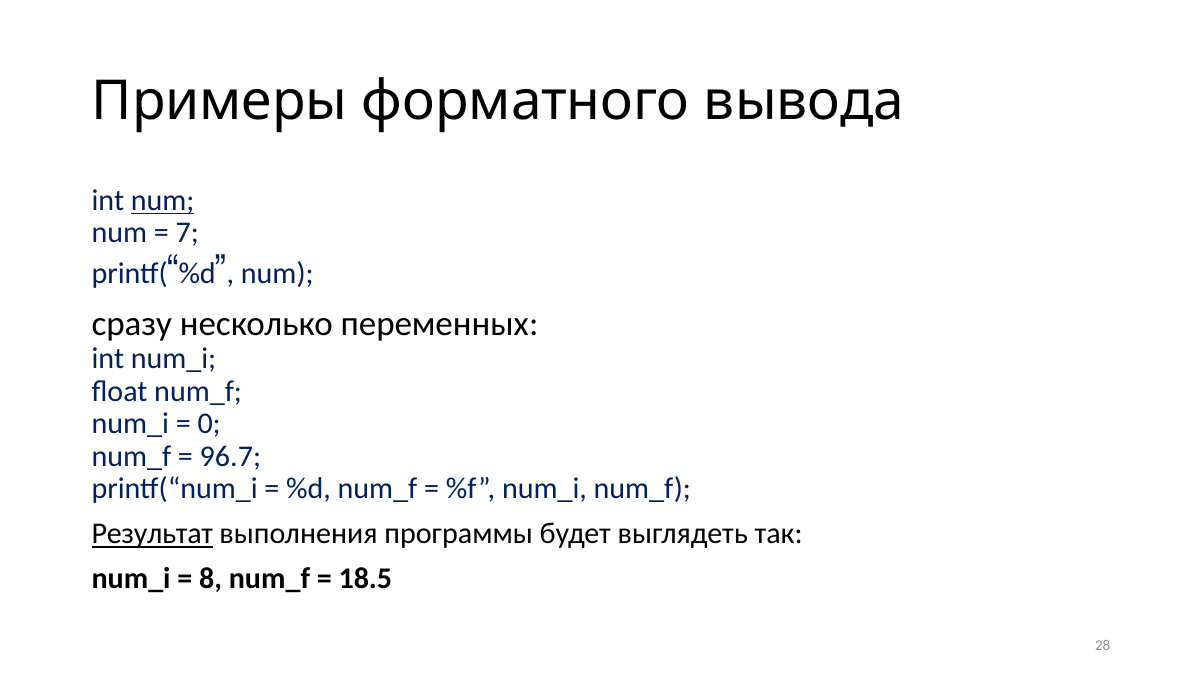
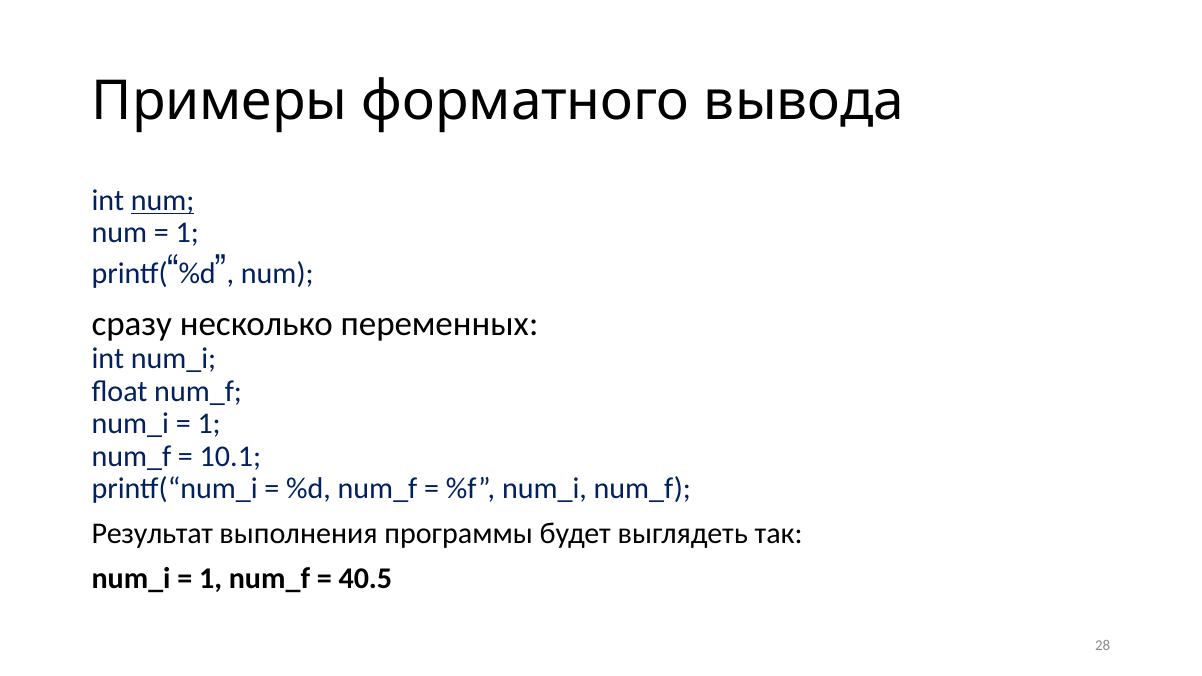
7 at (187, 233): 7 -> 1
0 at (209, 424): 0 -> 1
96.7: 96.7 -> 10.1
Результат underline: present -> none
8 at (211, 579): 8 -> 1
18.5: 18.5 -> 40.5
